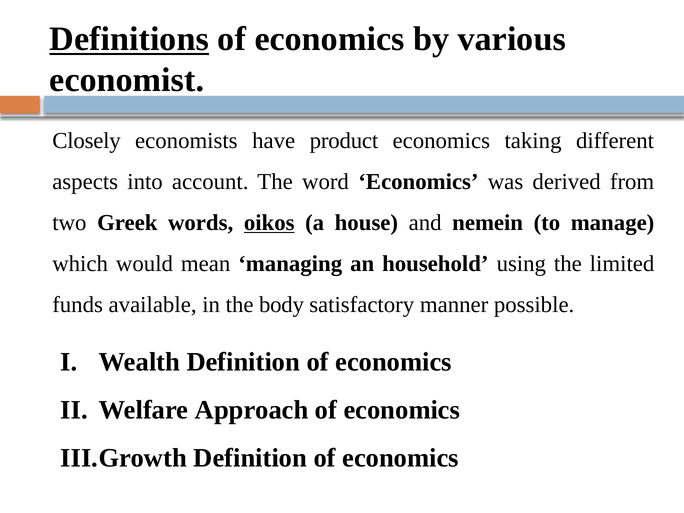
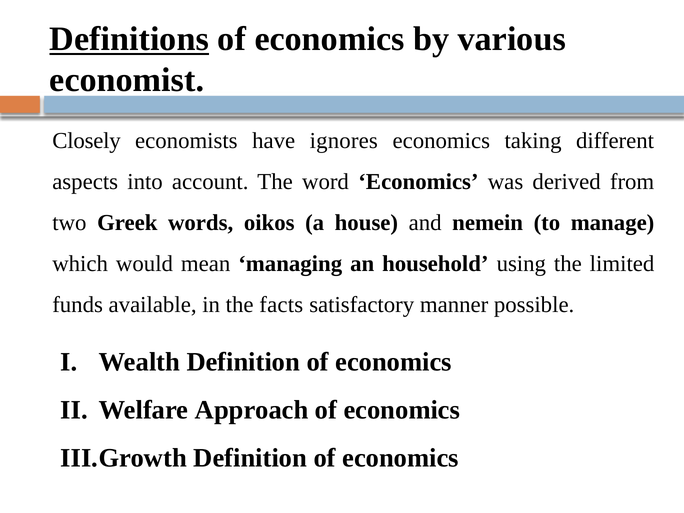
product: product -> ignores
oikos underline: present -> none
body: body -> facts
